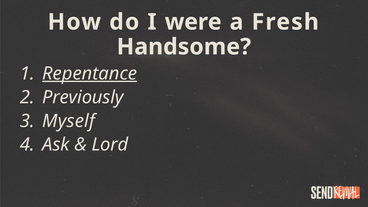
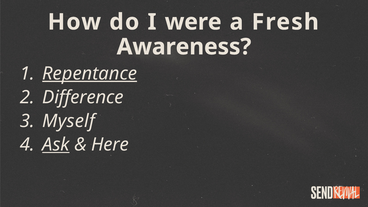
Handsome: Handsome -> Awareness
Previously: Previously -> Difference
Ask underline: none -> present
Lord: Lord -> Here
